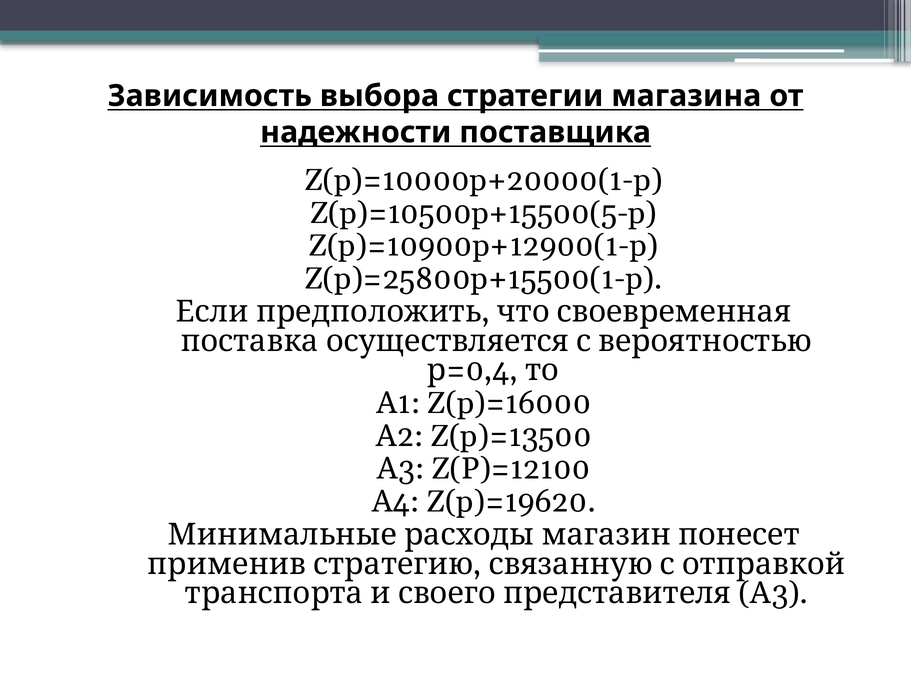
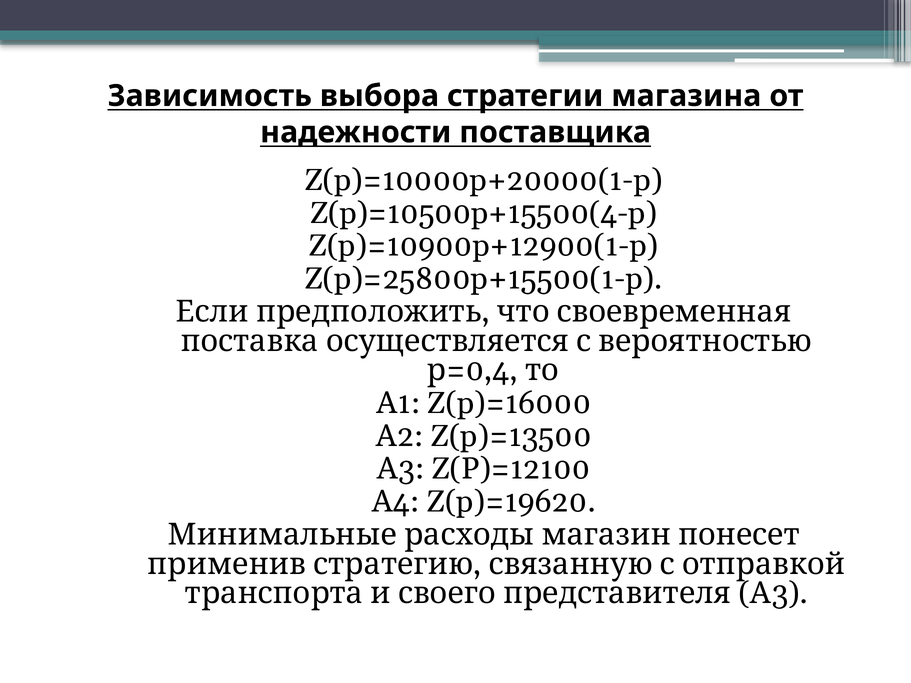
Z(p)=10500p+15500(5-p: Z(p)=10500p+15500(5-p -> Z(p)=10500p+15500(4-p
